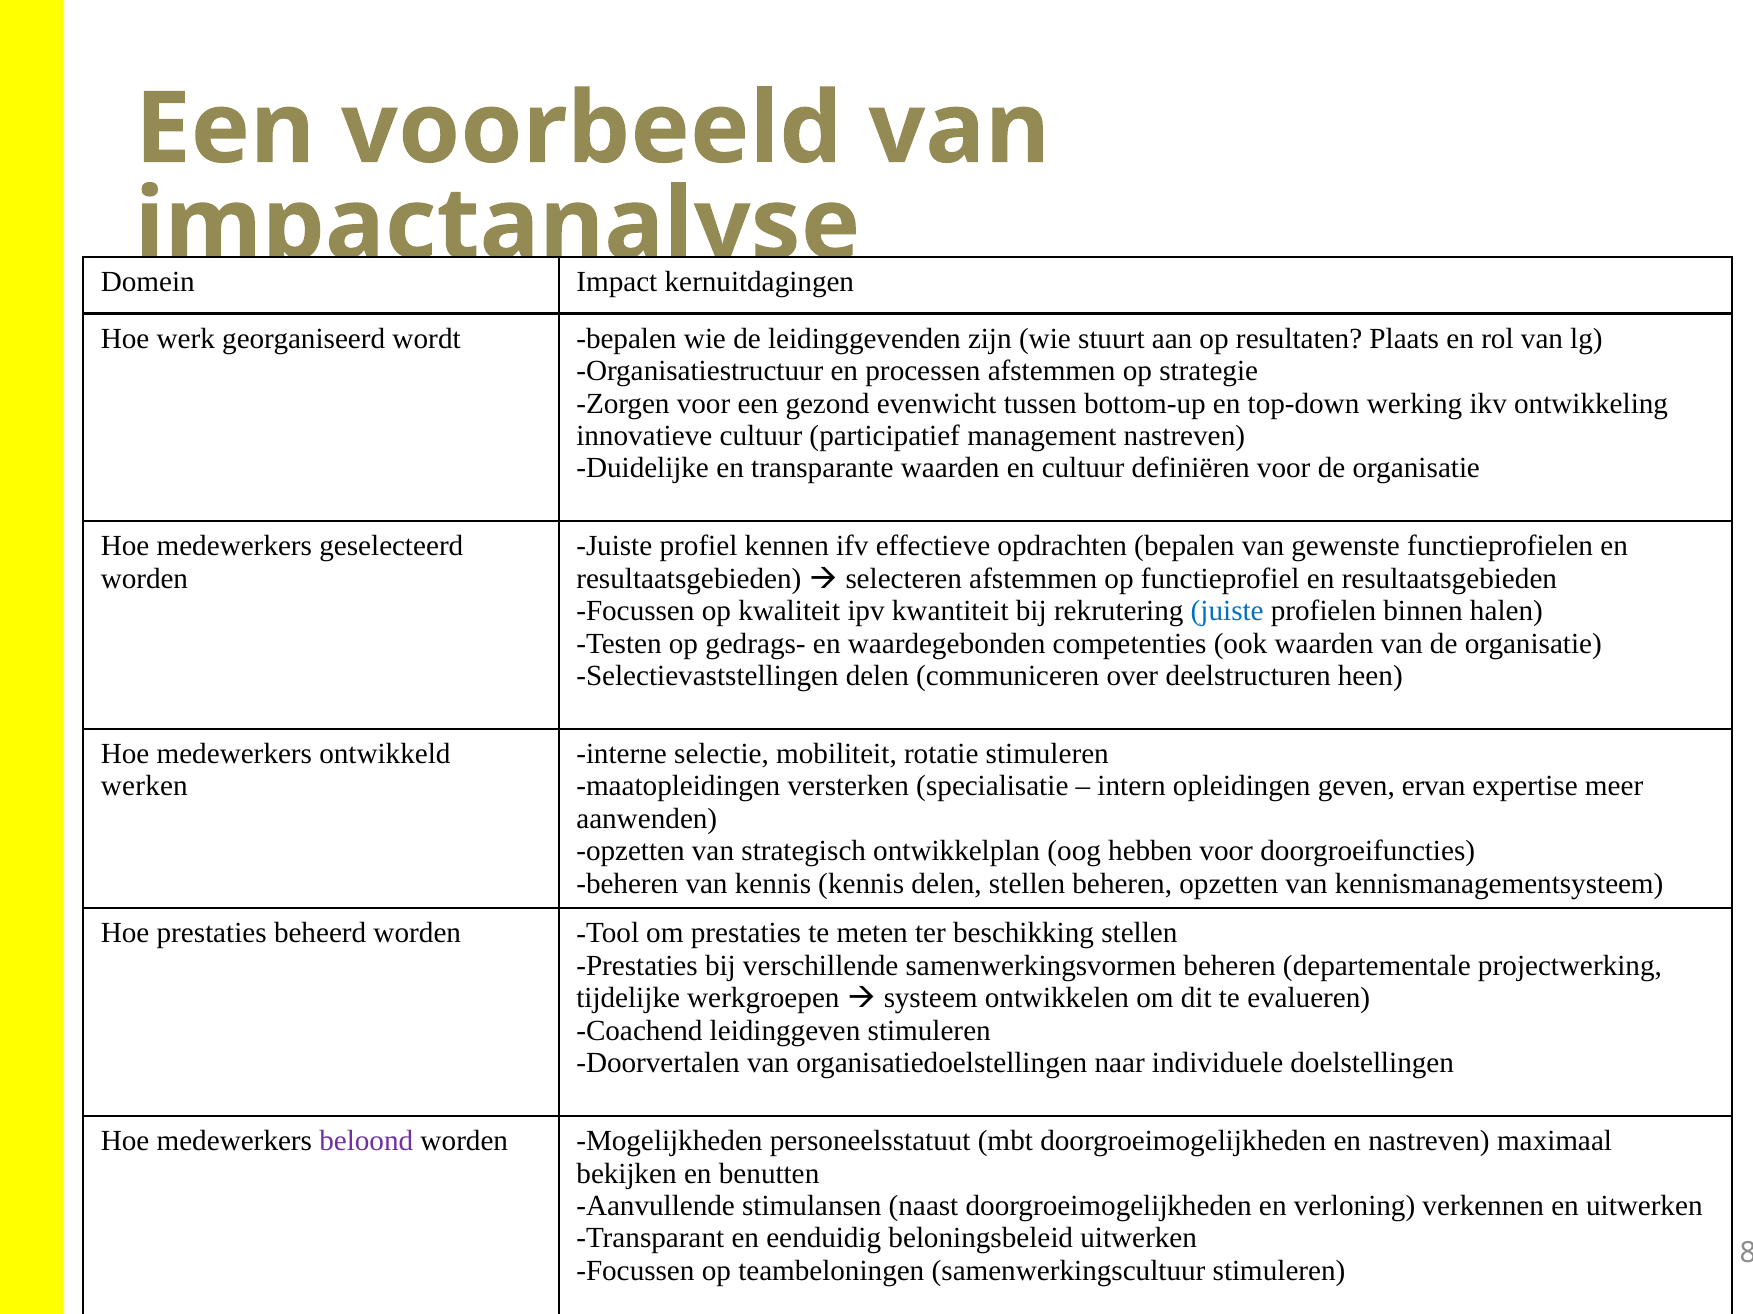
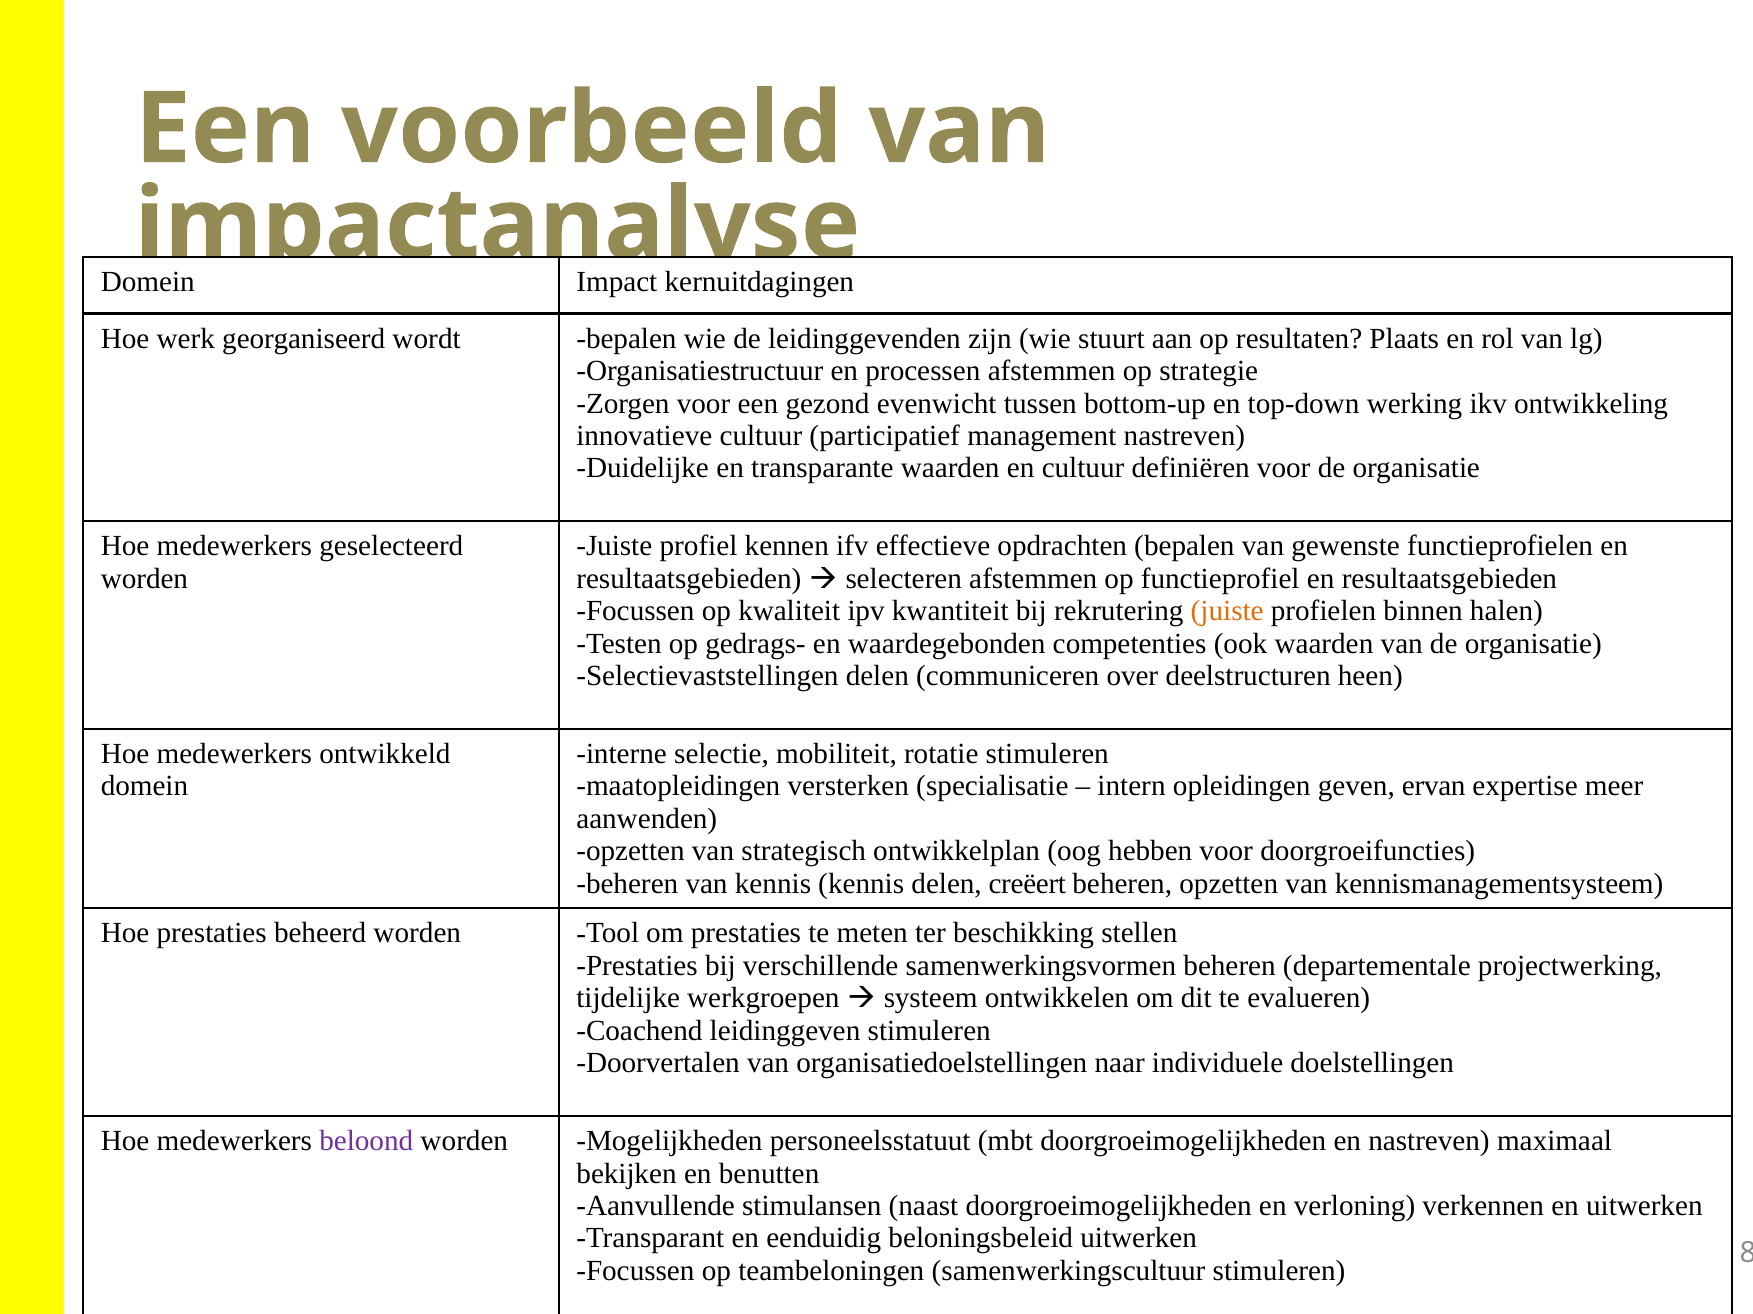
juiste at (1227, 611) colour: blue -> orange
werken at (144, 787): werken -> domein
delen stellen: stellen -> creëert
